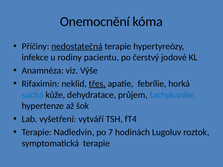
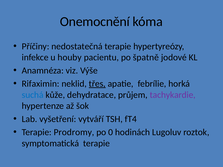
nedostatečná underline: present -> none
rodiny: rodiny -> houby
čerstvý: čerstvý -> špatně
tachykardie colour: blue -> purple
Nadledvin: Nadledvin -> Prodromy
7: 7 -> 0
